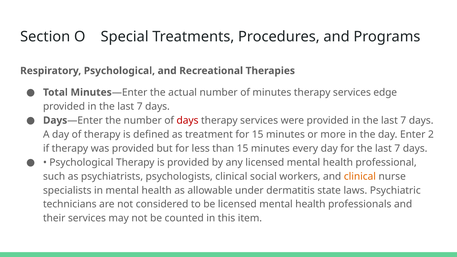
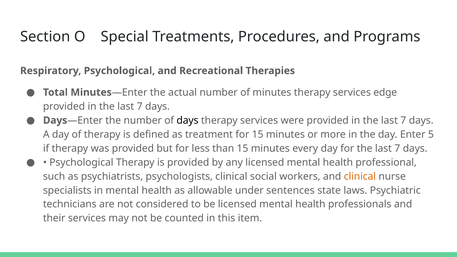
days at (188, 120) colour: red -> black
2: 2 -> 5
dermatitis: dermatitis -> sentences
